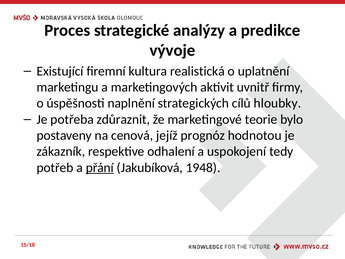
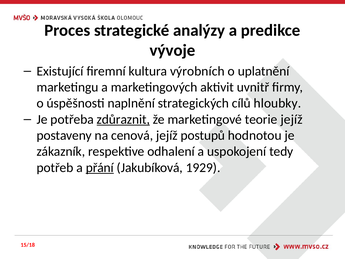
realistická: realistická -> výrobních
zdůraznit underline: none -> present
teorie bylo: bylo -> jejíž
prognóz: prognóz -> postupů
1948: 1948 -> 1929
